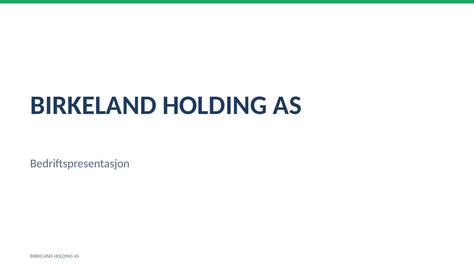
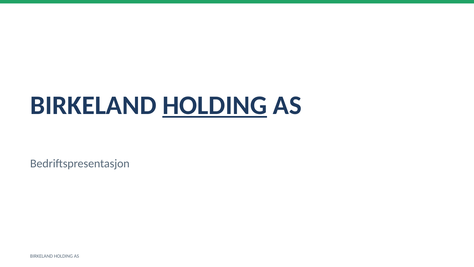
HOLDING at (215, 105) underline: none -> present
